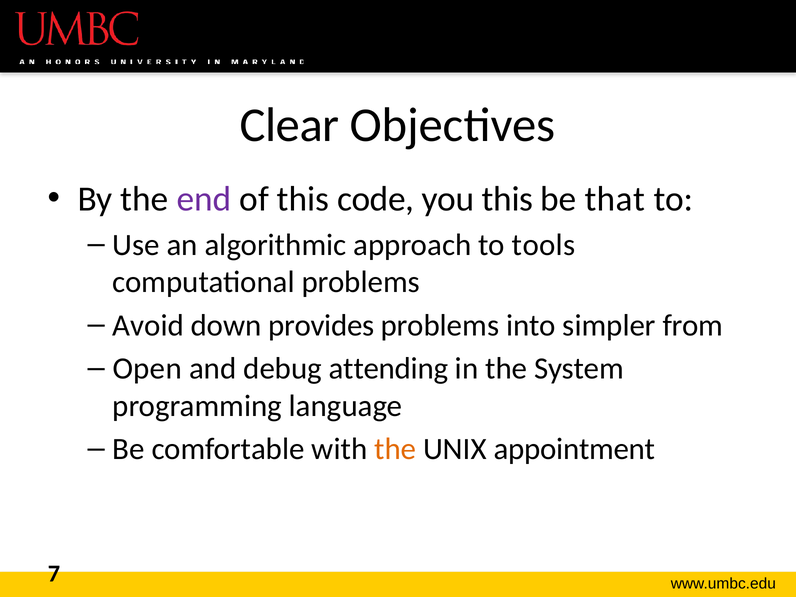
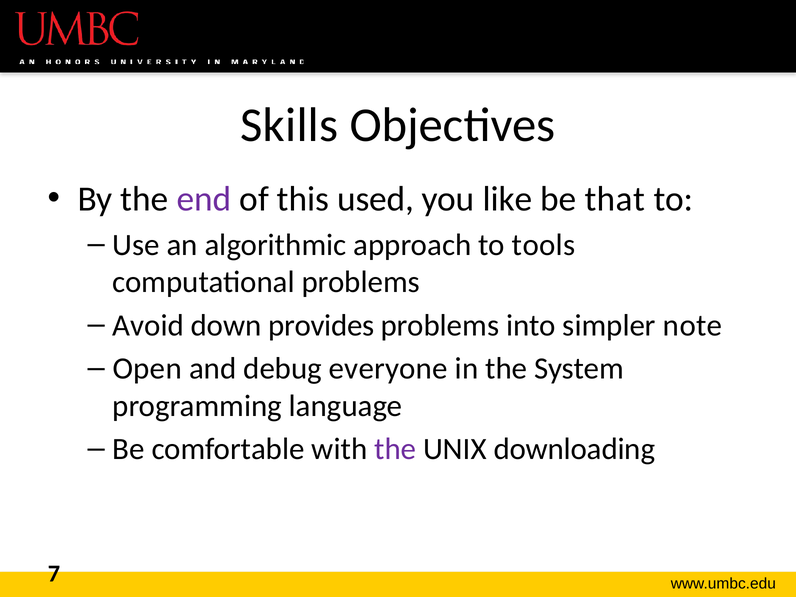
Clear: Clear -> Skills
code: code -> used
you this: this -> like
from: from -> note
attending: attending -> everyone
the at (395, 449) colour: orange -> purple
appointment: appointment -> downloading
